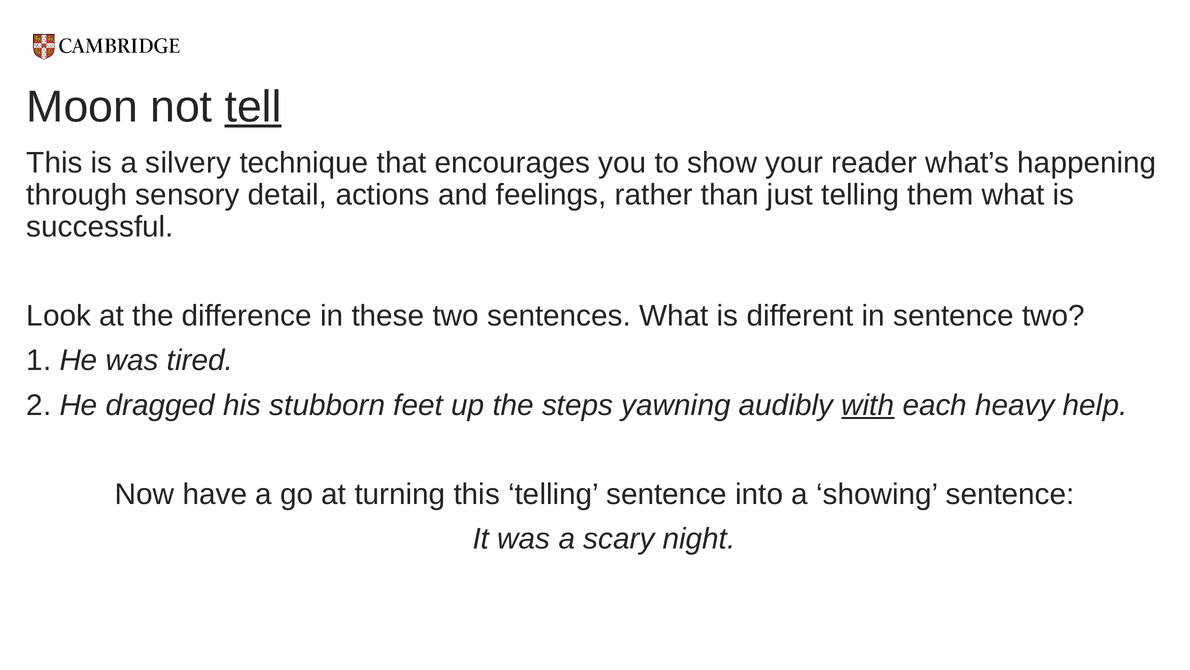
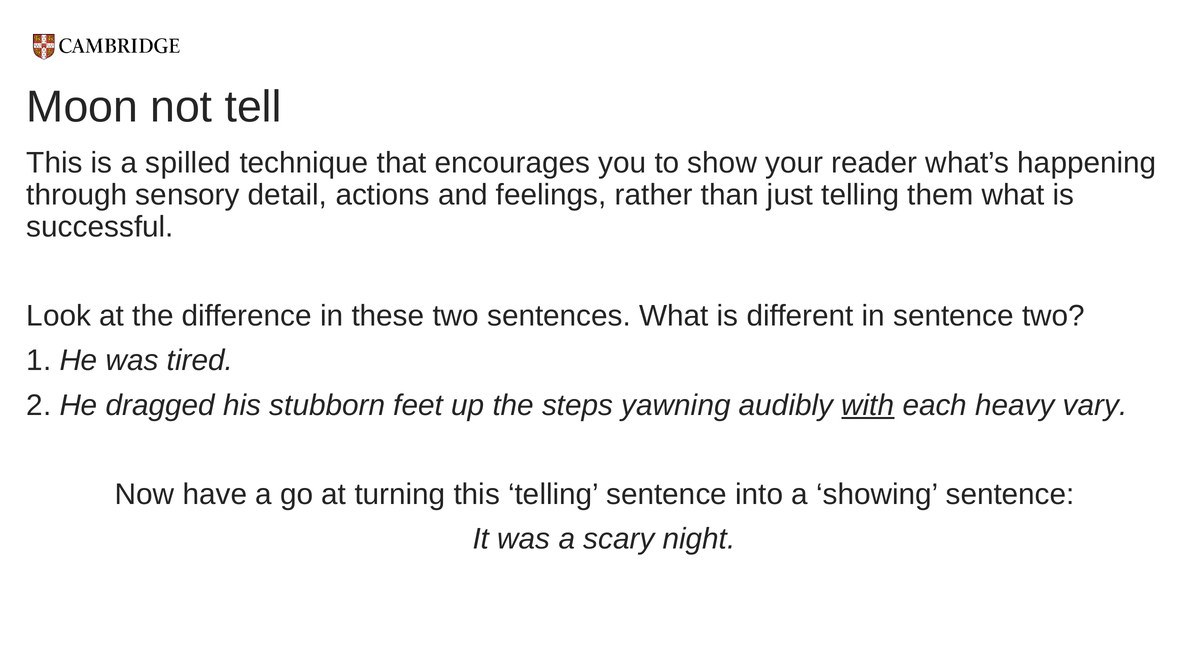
tell underline: present -> none
silvery: silvery -> spilled
help: help -> vary
